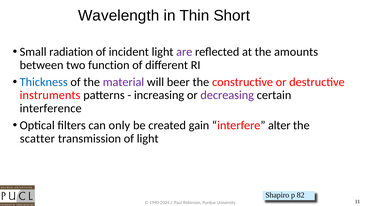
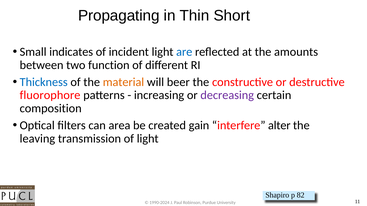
Wavelength: Wavelength -> Propagating
radiation: radiation -> indicates
are colour: purple -> blue
material colour: purple -> orange
instruments: instruments -> fluorophore
interference: interference -> composition
only: only -> area
scatter: scatter -> leaving
